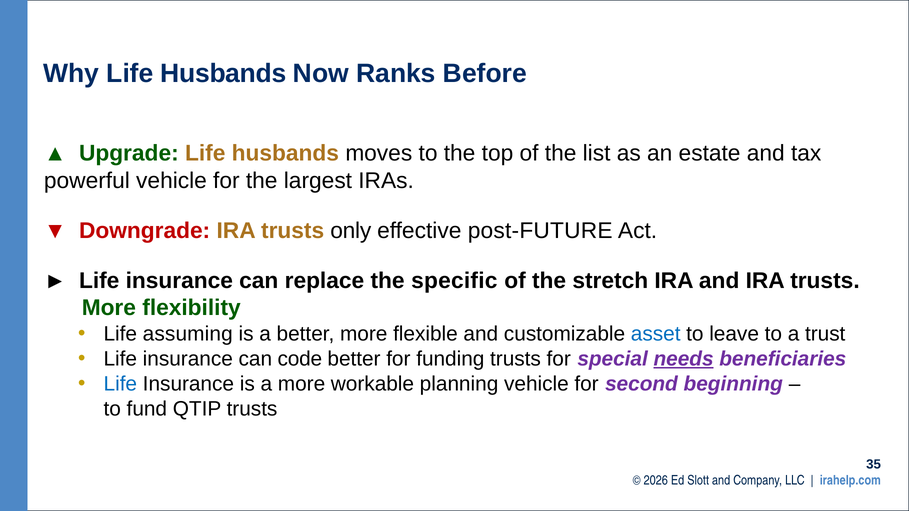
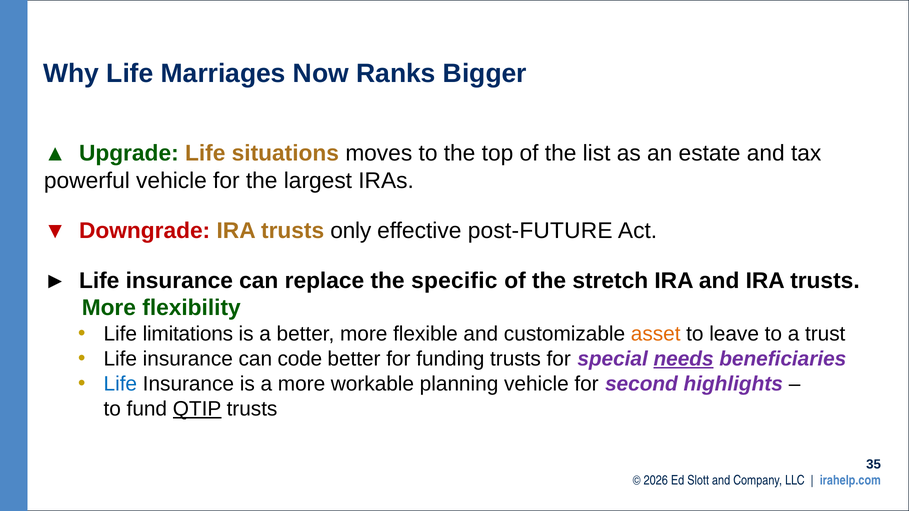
Why Life Husbands: Husbands -> Marriages
Before: Before -> Bigger
Upgrade Life husbands: husbands -> situations
assuming: assuming -> limitations
asset colour: blue -> orange
beginning: beginning -> highlights
QTIP underline: none -> present
